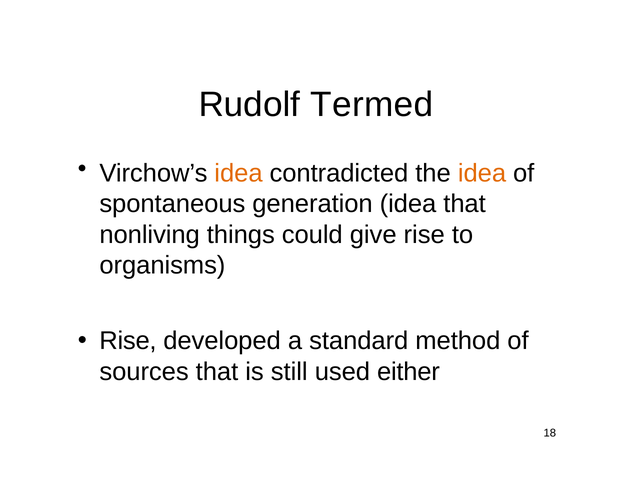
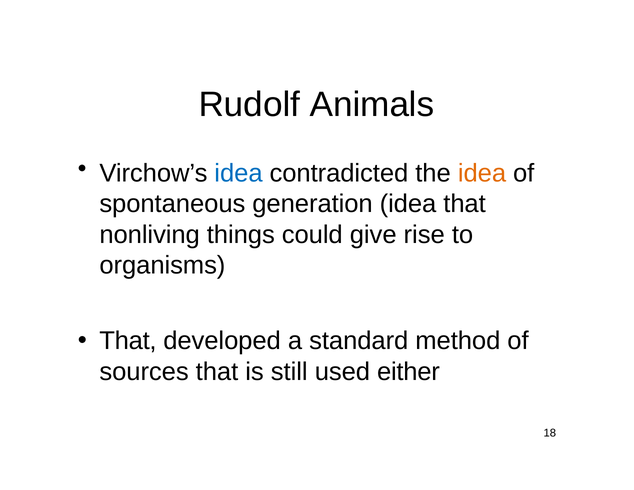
Termed: Termed -> Animals
idea at (239, 173) colour: orange -> blue
Rise at (128, 341): Rise -> That
